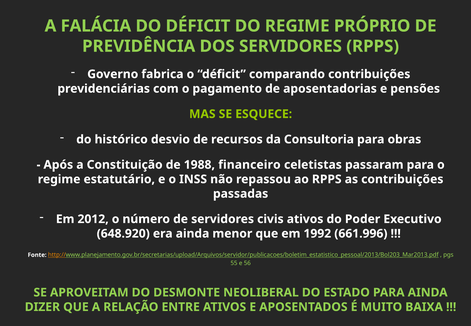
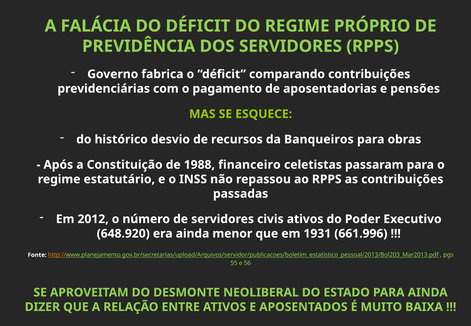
Consultoria: Consultoria -> Banqueiros
1992: 1992 -> 1931
